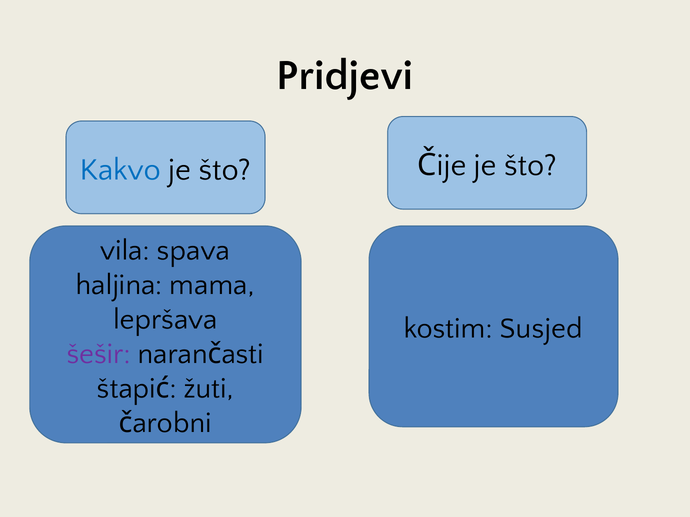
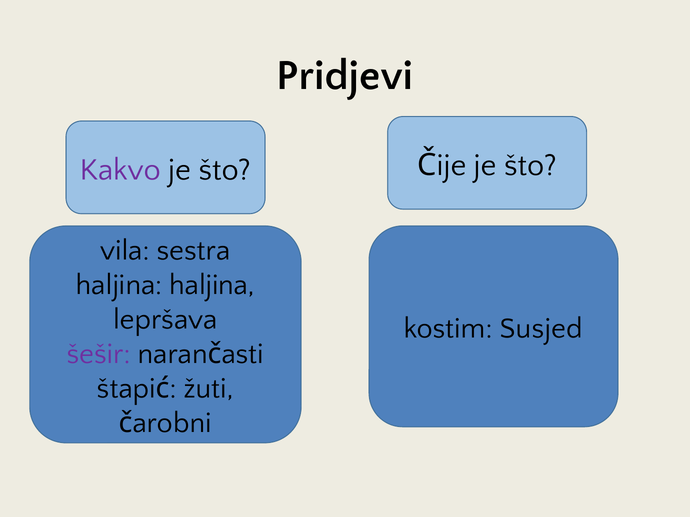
Kakvo colour: blue -> purple
spava: spava -> sestra
haljina mama: mama -> haljina
